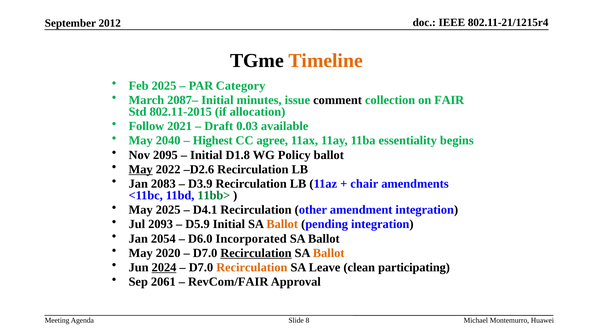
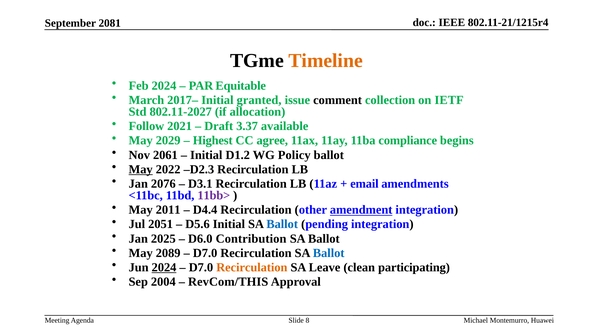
2012: 2012 -> 2081
Feb 2025: 2025 -> 2024
Category: Category -> Equitable
2087–: 2087– -> 2017–
minutes: minutes -> granted
FAIR: FAIR -> IETF
802.11-2015: 802.11-2015 -> 802.11-2027
0.03: 0.03 -> 3.37
2040: 2040 -> 2029
essentiality: essentiality -> compliance
2095: 2095 -> 2061
D1.8: D1.8 -> D1.2
D2.6: D2.6 -> D2.3
2083: 2083 -> 2076
D3.9: D3.9 -> D3.1
chair: chair -> email
11bb> colour: green -> purple
May 2025: 2025 -> 2011
D4.1: D4.1 -> D4.4
amendment underline: none -> present
2093: 2093 -> 2051
D5.9: D5.9 -> D5.6
Ballot at (282, 224) colour: orange -> blue
2054: 2054 -> 2025
Incorporated: Incorporated -> Contribution
2020: 2020 -> 2089
Recirculation at (256, 253) underline: present -> none
Ballot at (329, 253) colour: orange -> blue
2061: 2061 -> 2004
RevCom/FAIR: RevCom/FAIR -> RevCom/THIS
